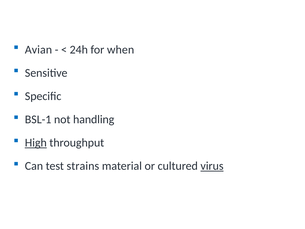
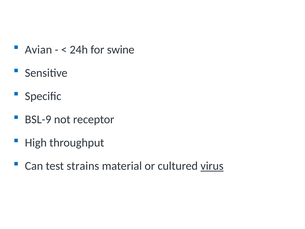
when: when -> swine
BSL-1: BSL-1 -> BSL-9
handling: handling -> receptor
High underline: present -> none
